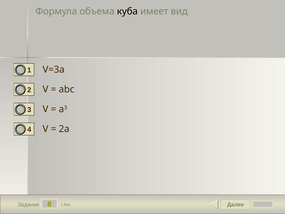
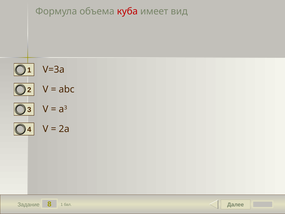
куба colour: black -> red
